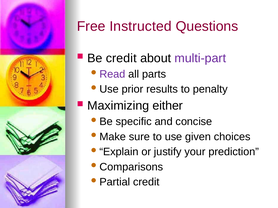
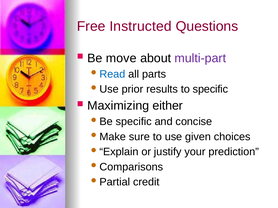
Be credit: credit -> move
Read colour: purple -> blue
to penalty: penalty -> specific
